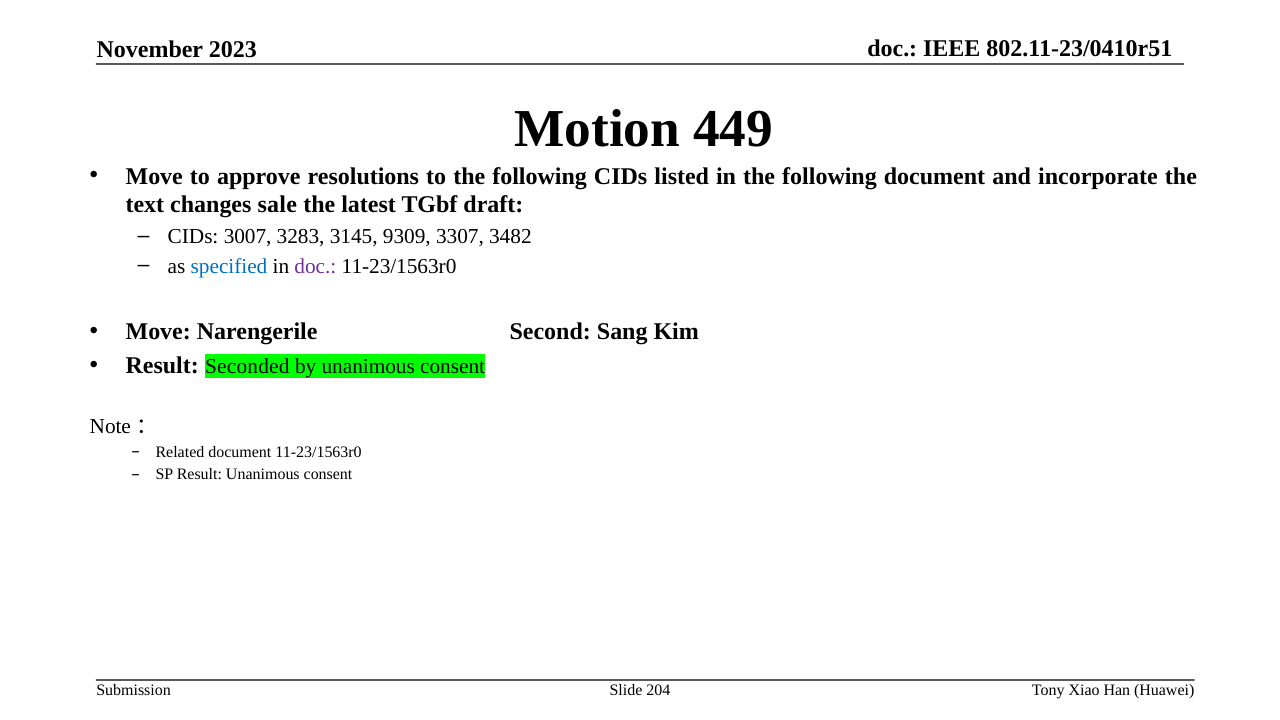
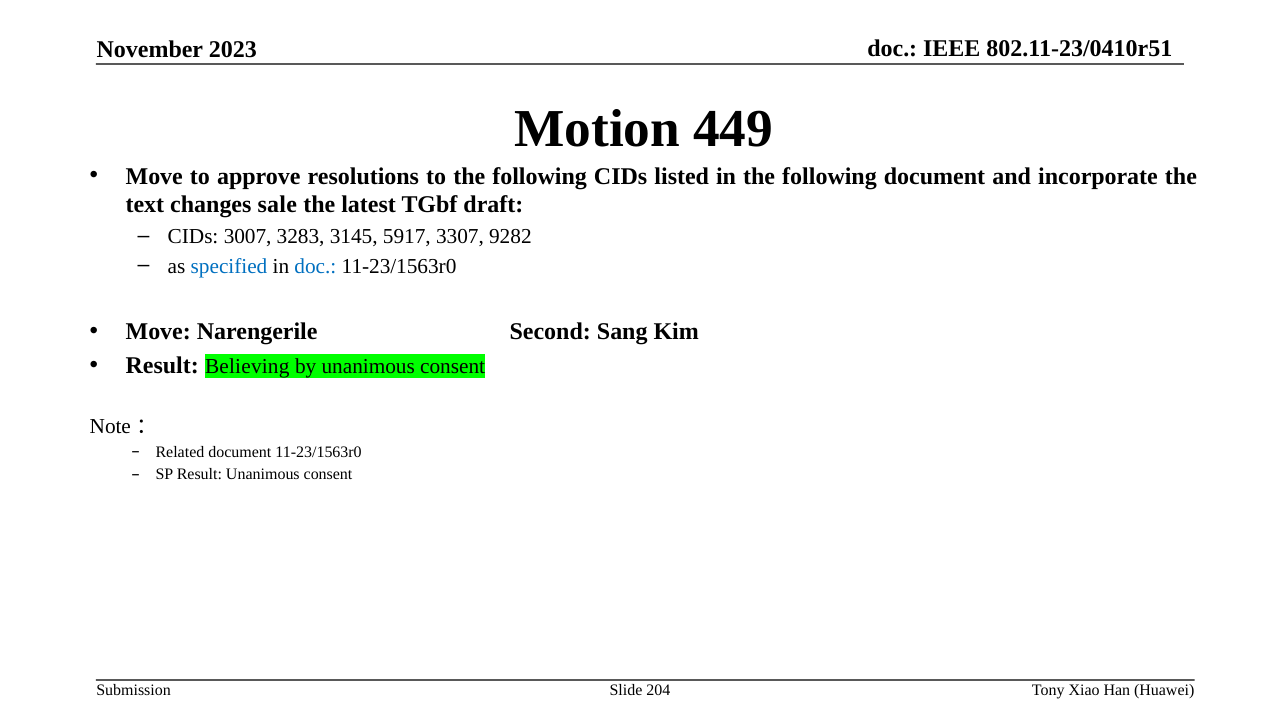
9309: 9309 -> 5917
3482: 3482 -> 9282
doc at (315, 266) colour: purple -> blue
Seconded: Seconded -> Believing
